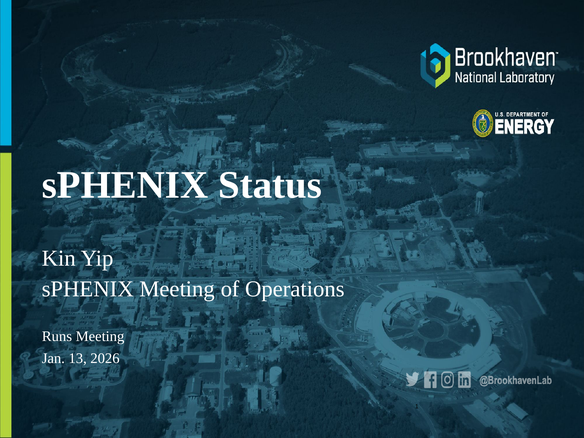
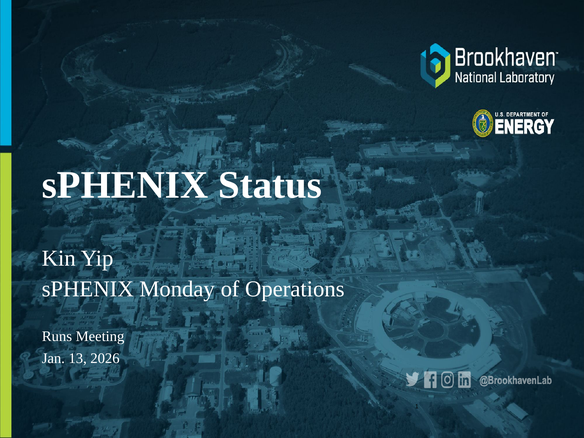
sPHENIX Meeting: Meeting -> Monday
